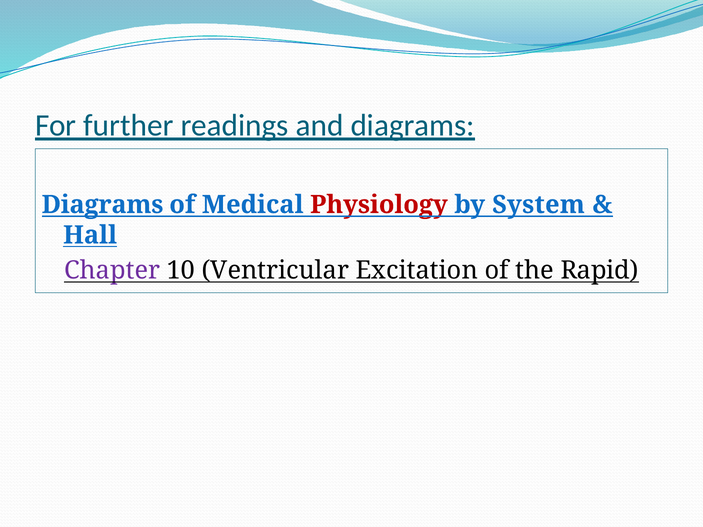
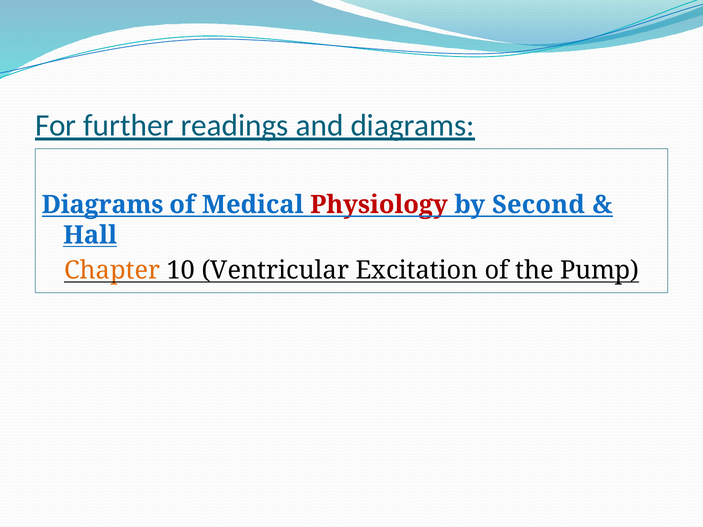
System: System -> Second
Chapter colour: purple -> orange
Rapid: Rapid -> Pump
